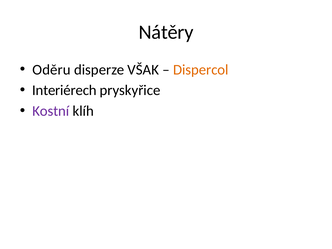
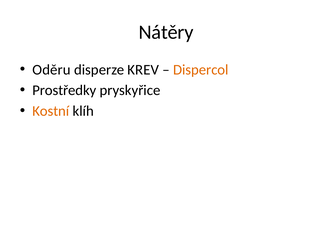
VŠAK: VŠAK -> KREV
Interiérech: Interiérech -> Prostředky
Kostní colour: purple -> orange
